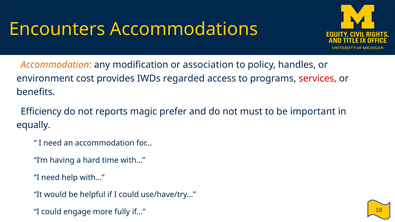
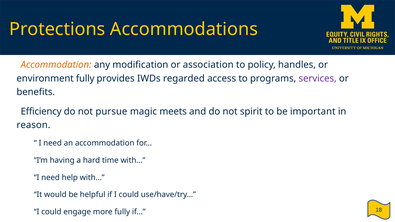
Encounters: Encounters -> Protections
environment cost: cost -> fully
services colour: red -> purple
reports: reports -> pursue
prefer: prefer -> meets
must: must -> spirit
equally: equally -> reason
